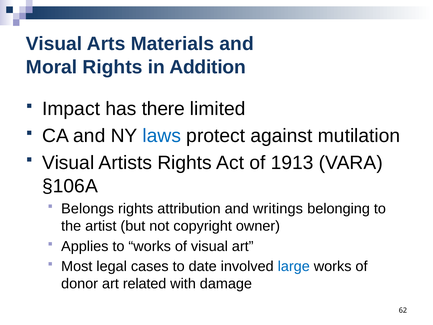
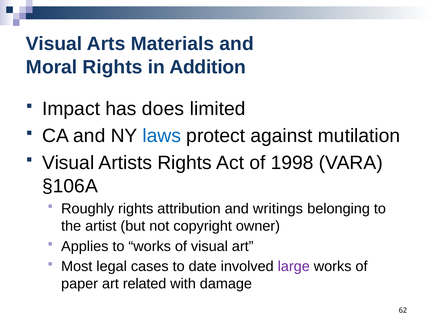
there: there -> does
1913: 1913 -> 1998
Belongs: Belongs -> Roughly
large colour: blue -> purple
donor: donor -> paper
